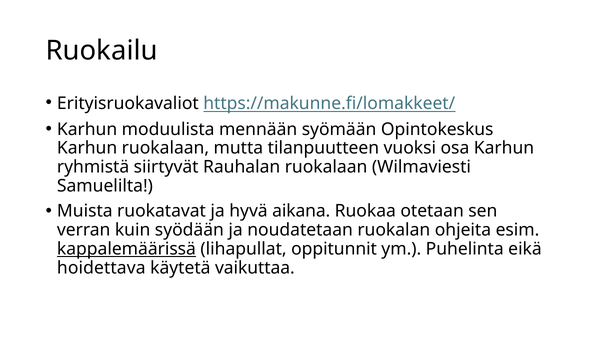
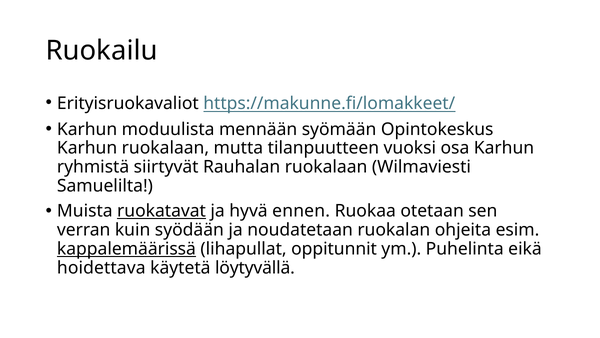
ruokatavat underline: none -> present
aikana: aikana -> ennen
vaikuttaa: vaikuttaa -> löytyvällä
